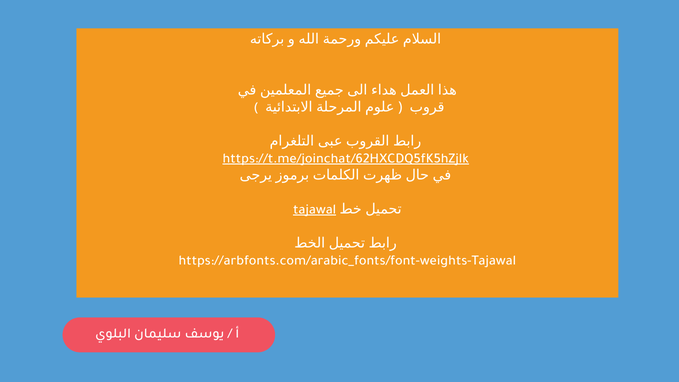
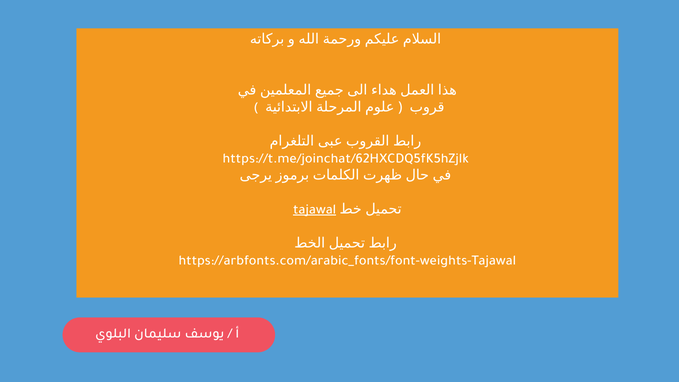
https://t.me/joinchat/62HXCDQ5fK5hZjlk underline: present -> none
